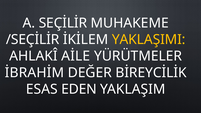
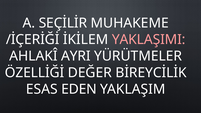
/SEÇİLİR: /SEÇİLİR -> /İÇERİĞİ
YAKLAŞIMI colour: yellow -> pink
AİLE: AİLE -> AYRI
İBRAHİM: İBRAHİM -> ÖZELLİĞİ
